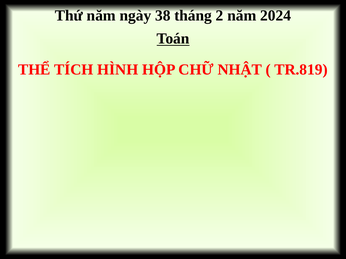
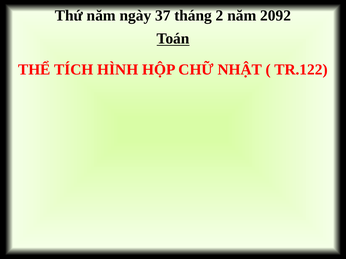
38: 38 -> 37
2024: 2024 -> 2092
TR.819: TR.819 -> TR.122
